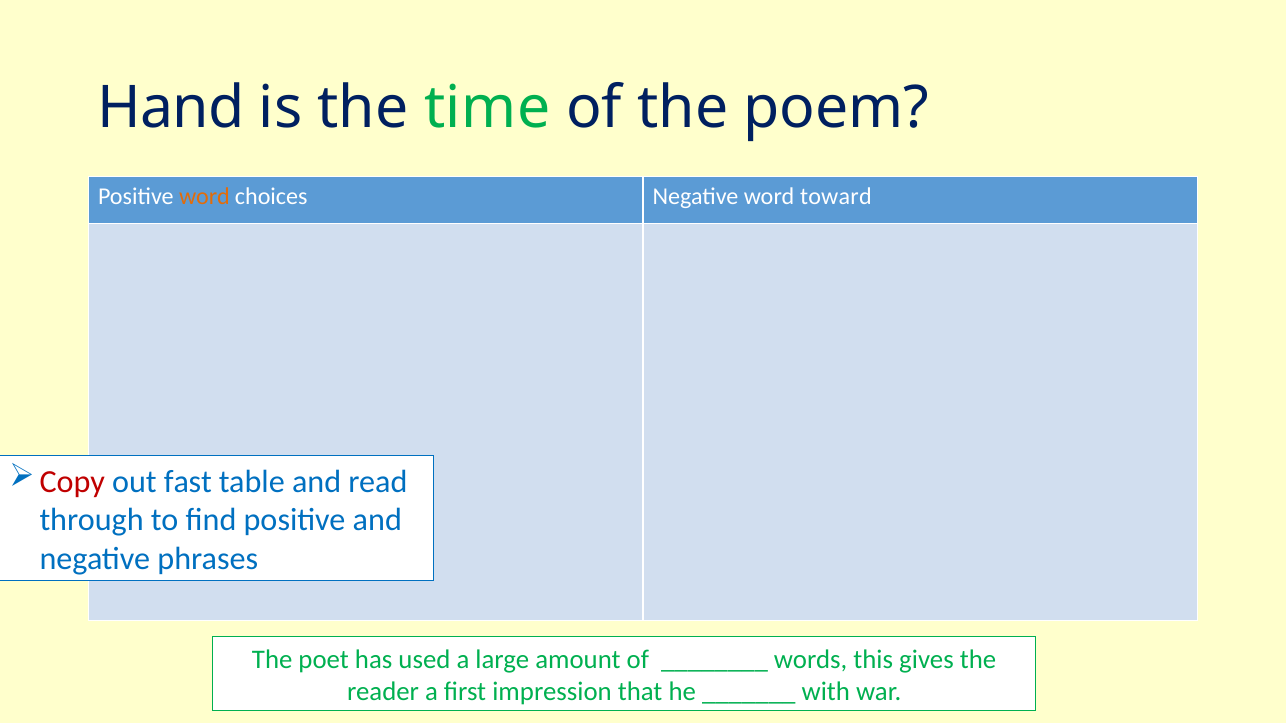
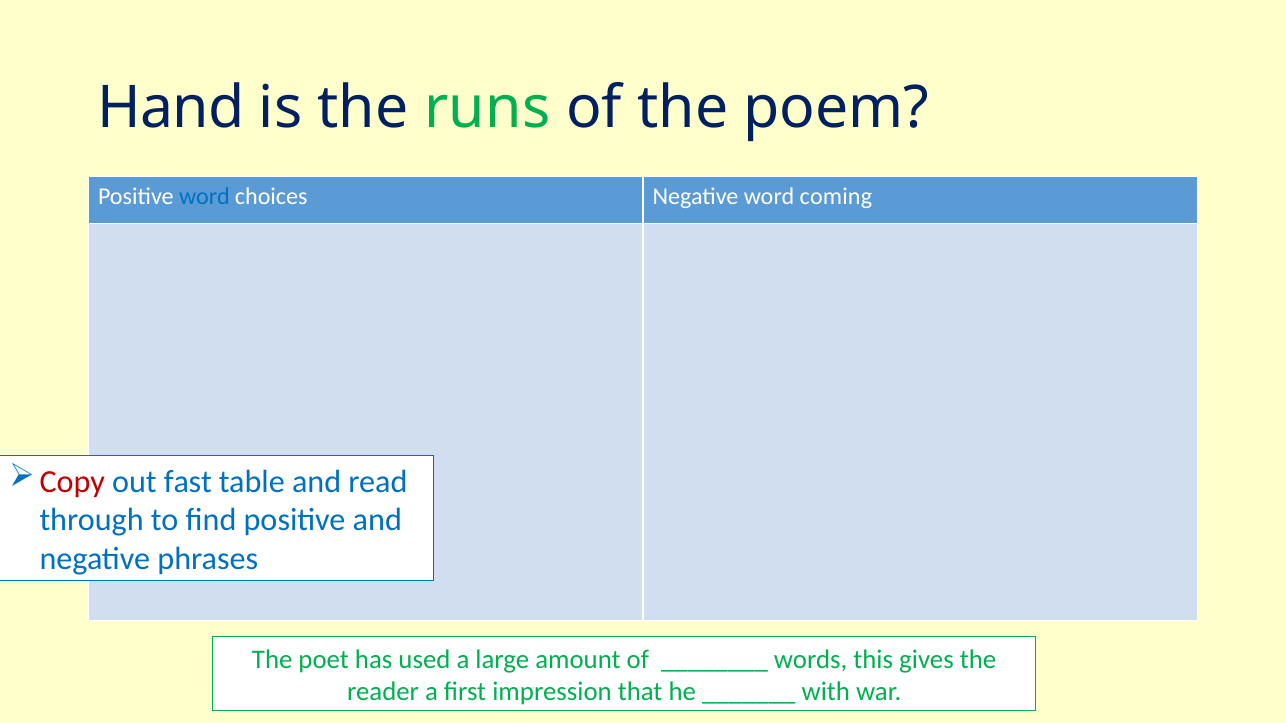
time: time -> runs
word at (204, 197) colour: orange -> blue
toward: toward -> coming
